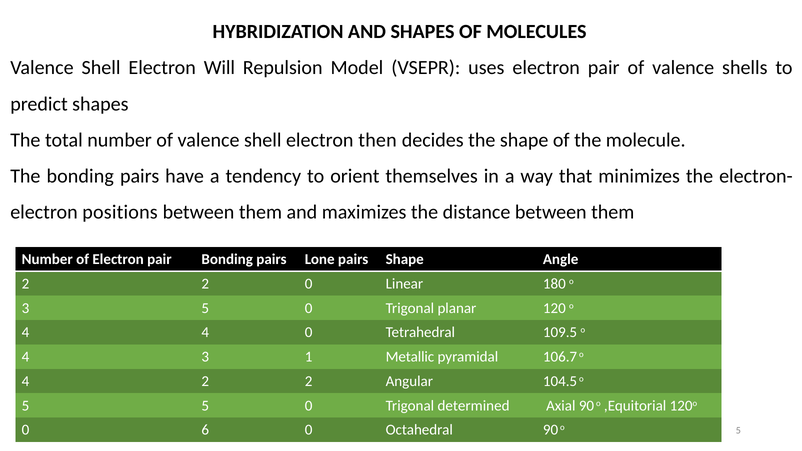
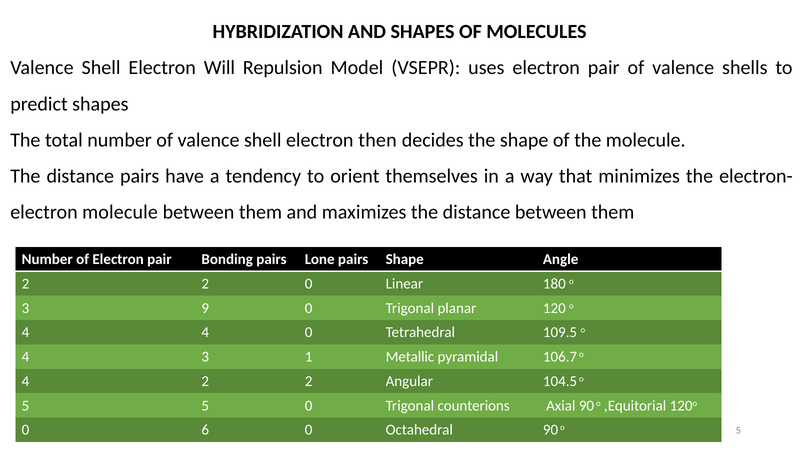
bonding at (80, 176): bonding -> distance
electron positions: positions -> molecule
3 5: 5 -> 9
determined: determined -> counterions
